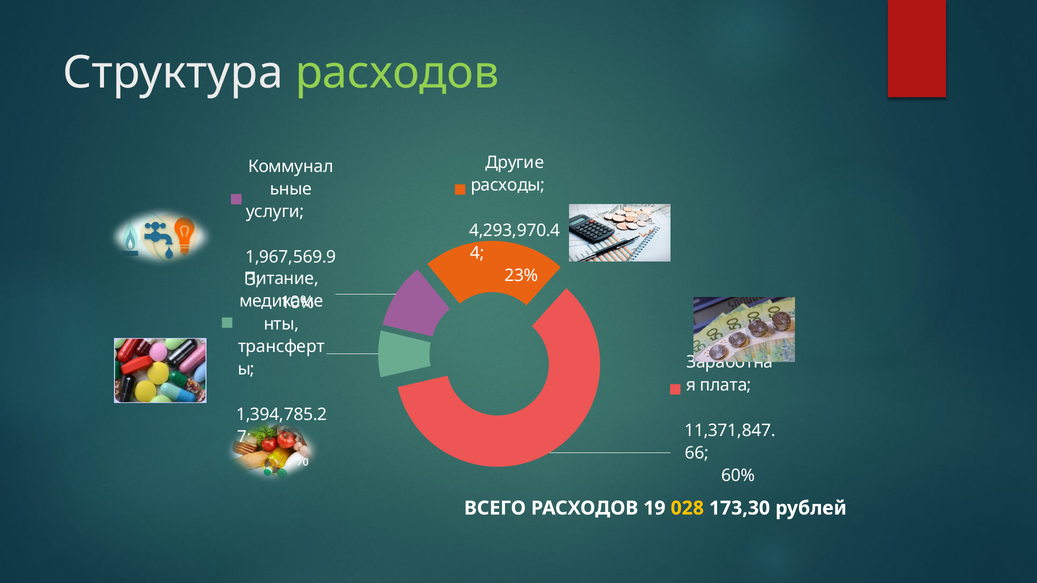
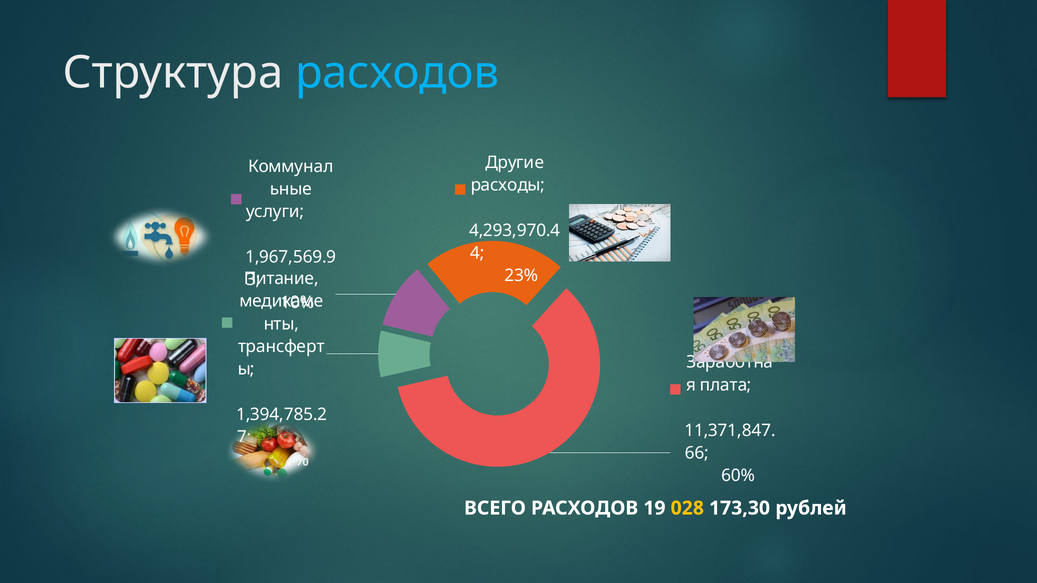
расходов at (397, 73) colour: light green -> light blue
